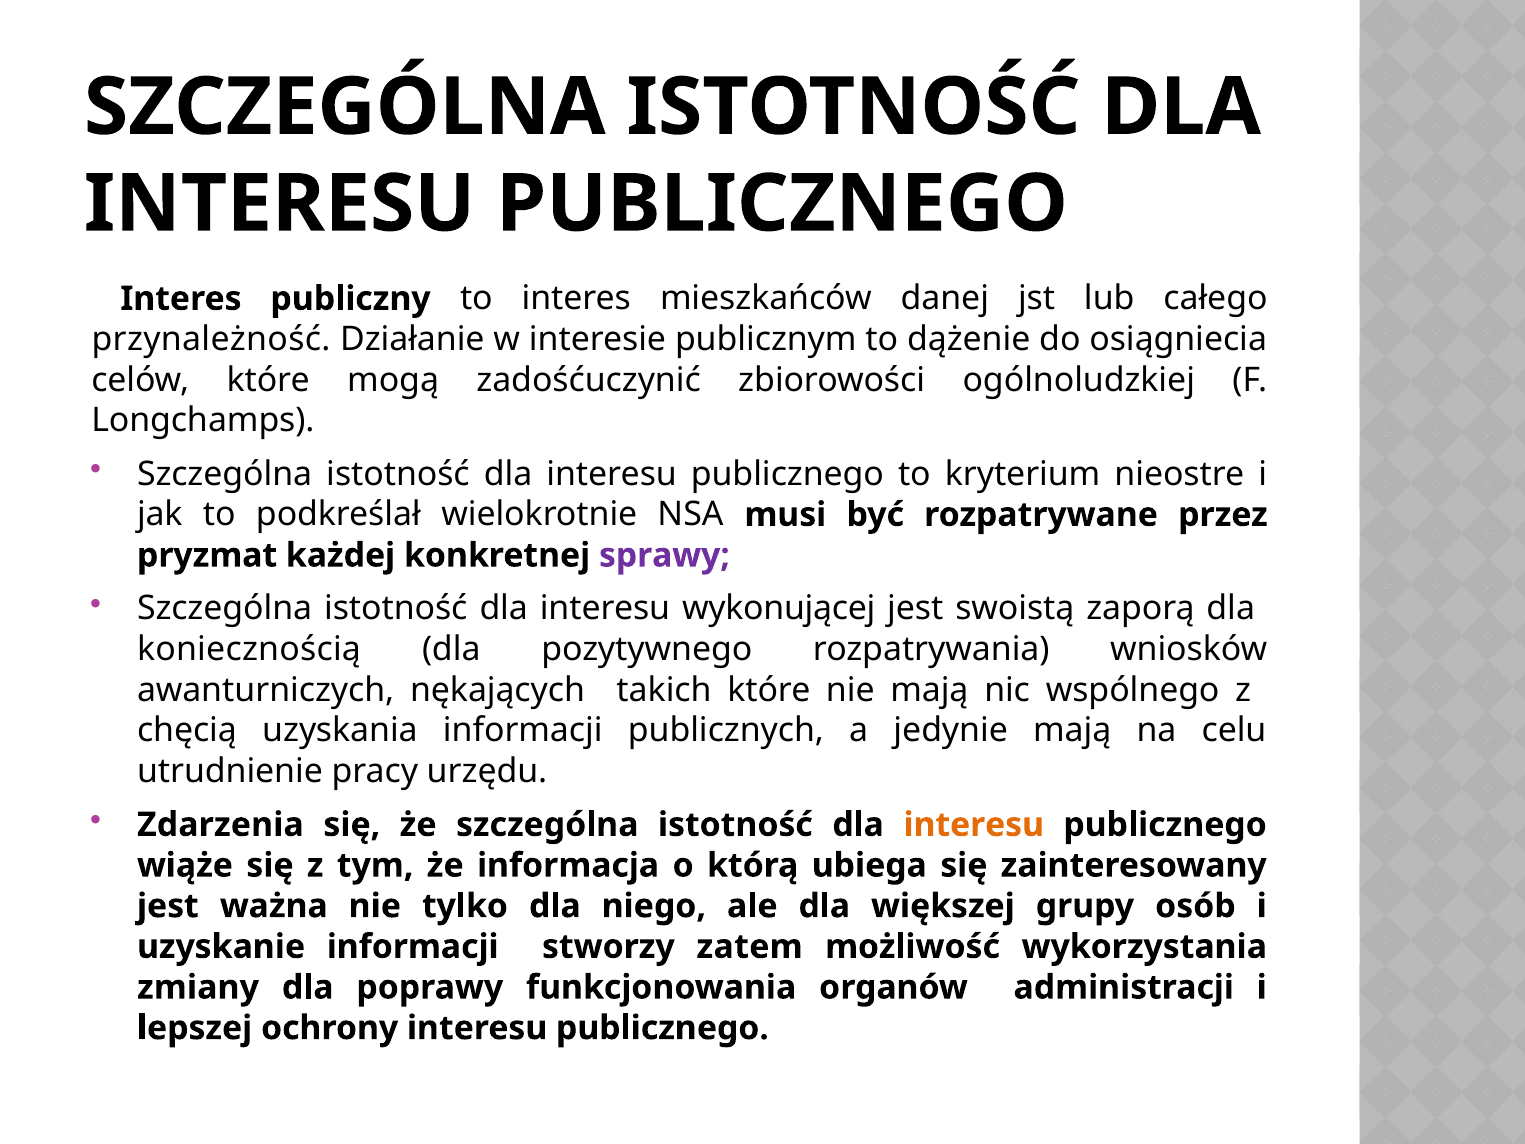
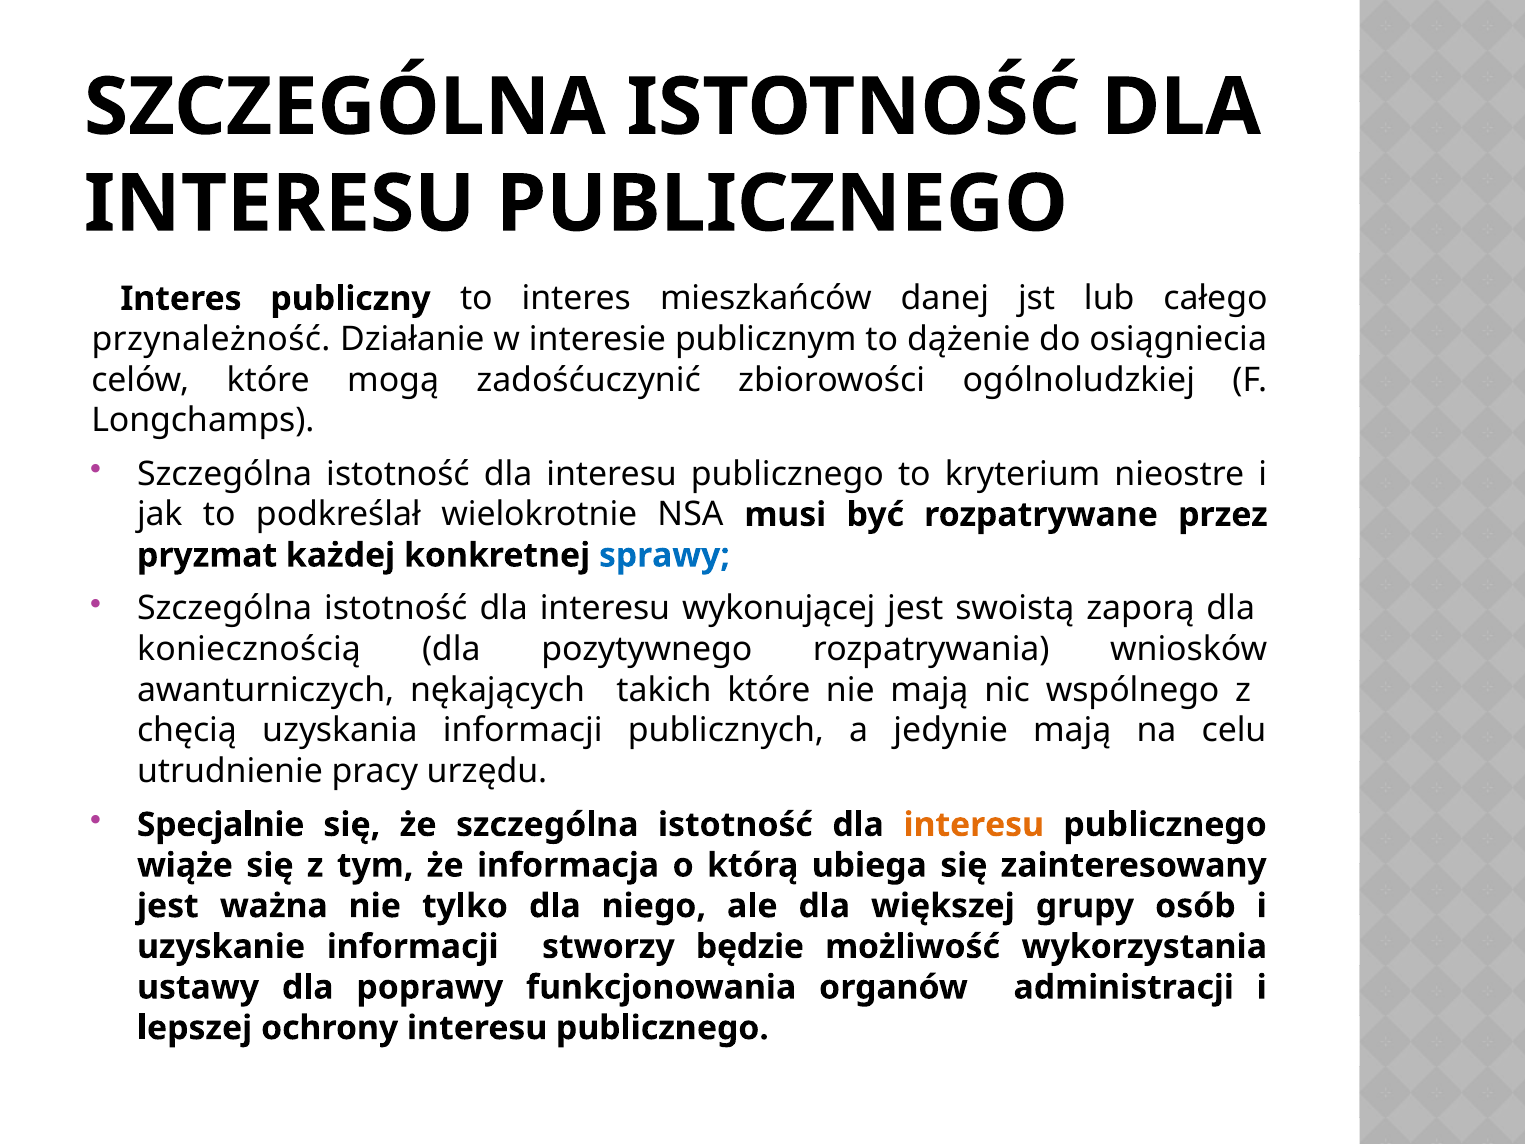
sprawy colour: purple -> blue
Zdarzenia: Zdarzenia -> Specjalnie
zatem: zatem -> będzie
zmiany: zmiany -> ustawy
